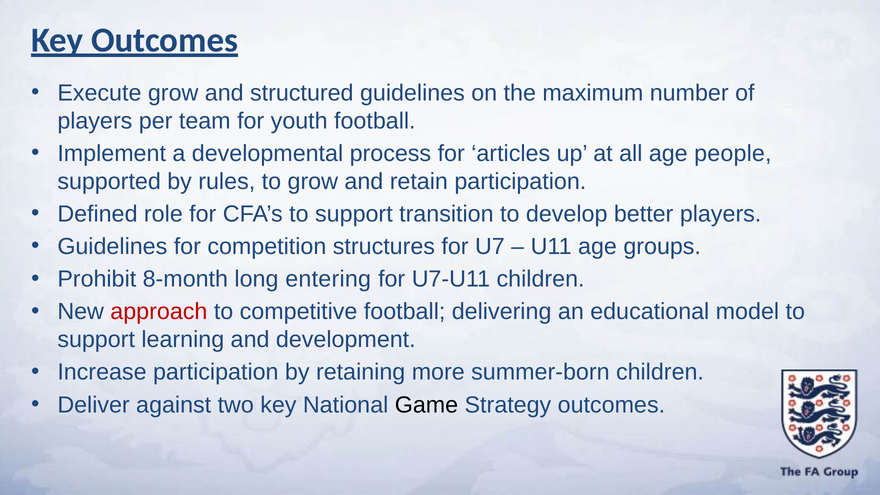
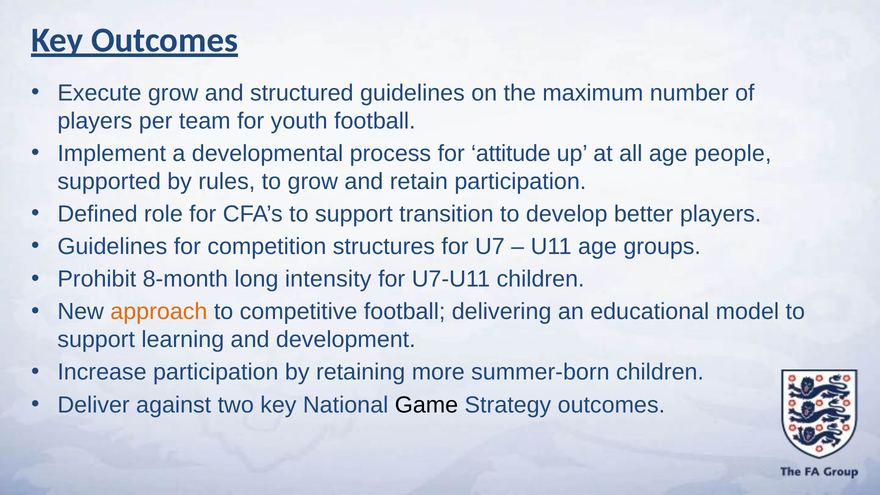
articles: articles -> attitude
entering: entering -> intensity
approach colour: red -> orange
